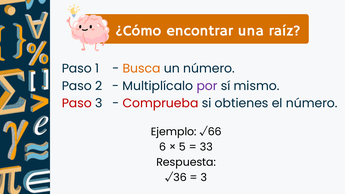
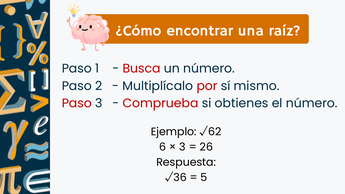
Busca colour: orange -> red
por colour: purple -> red
√66: √66 -> √62
5 at (182, 147): 5 -> 3
33: 33 -> 26
3 at (204, 178): 3 -> 5
